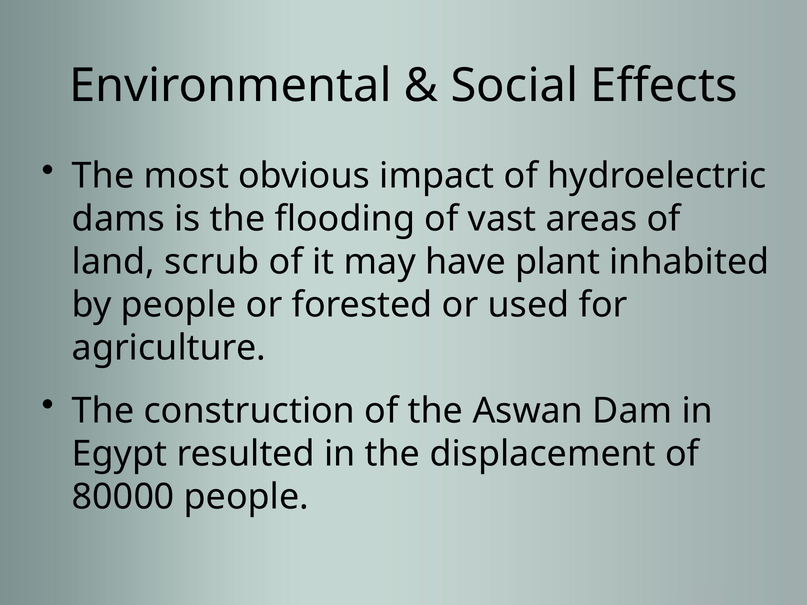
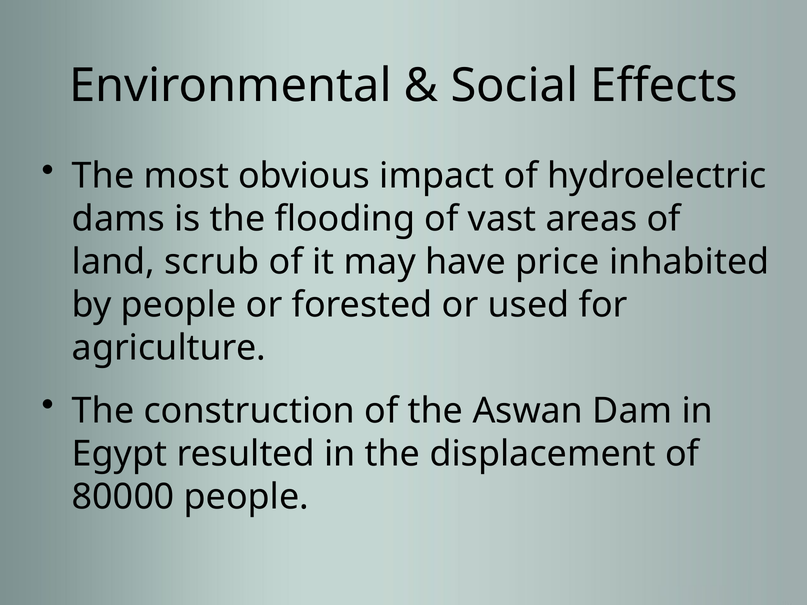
plant: plant -> price
